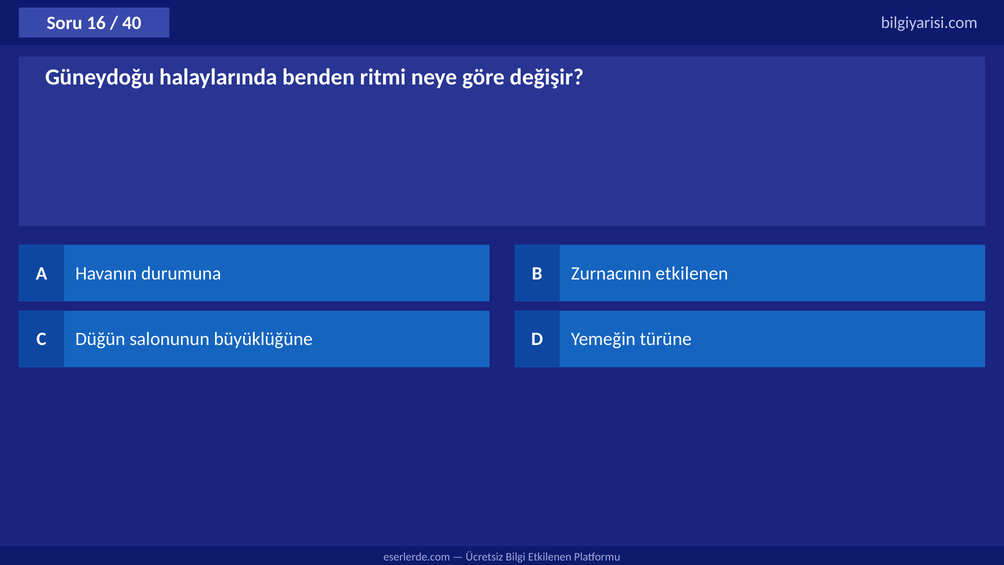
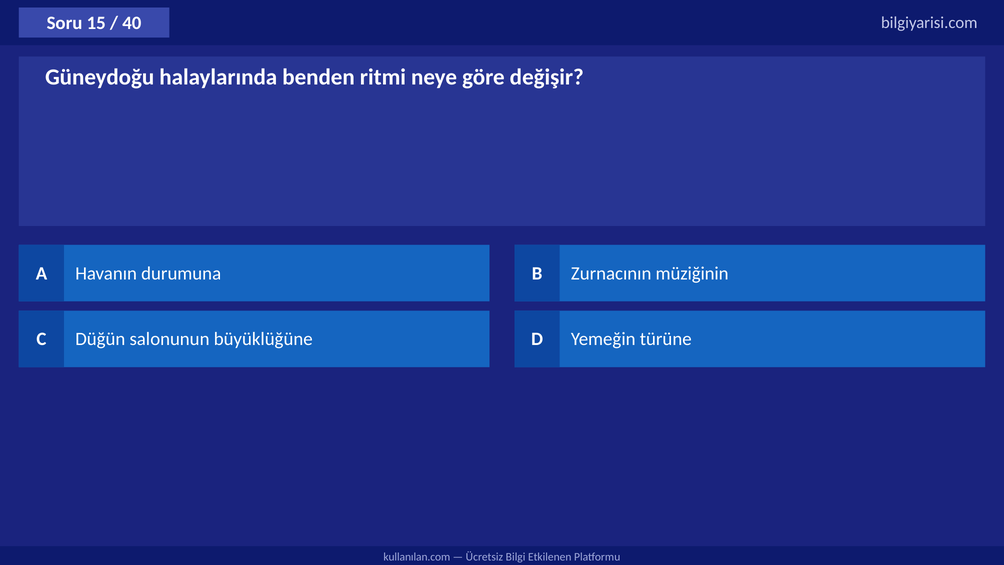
16: 16 -> 15
Zurnacının etkilenen: etkilenen -> müziğinin
eserlerde.com: eserlerde.com -> kullanılan.com
